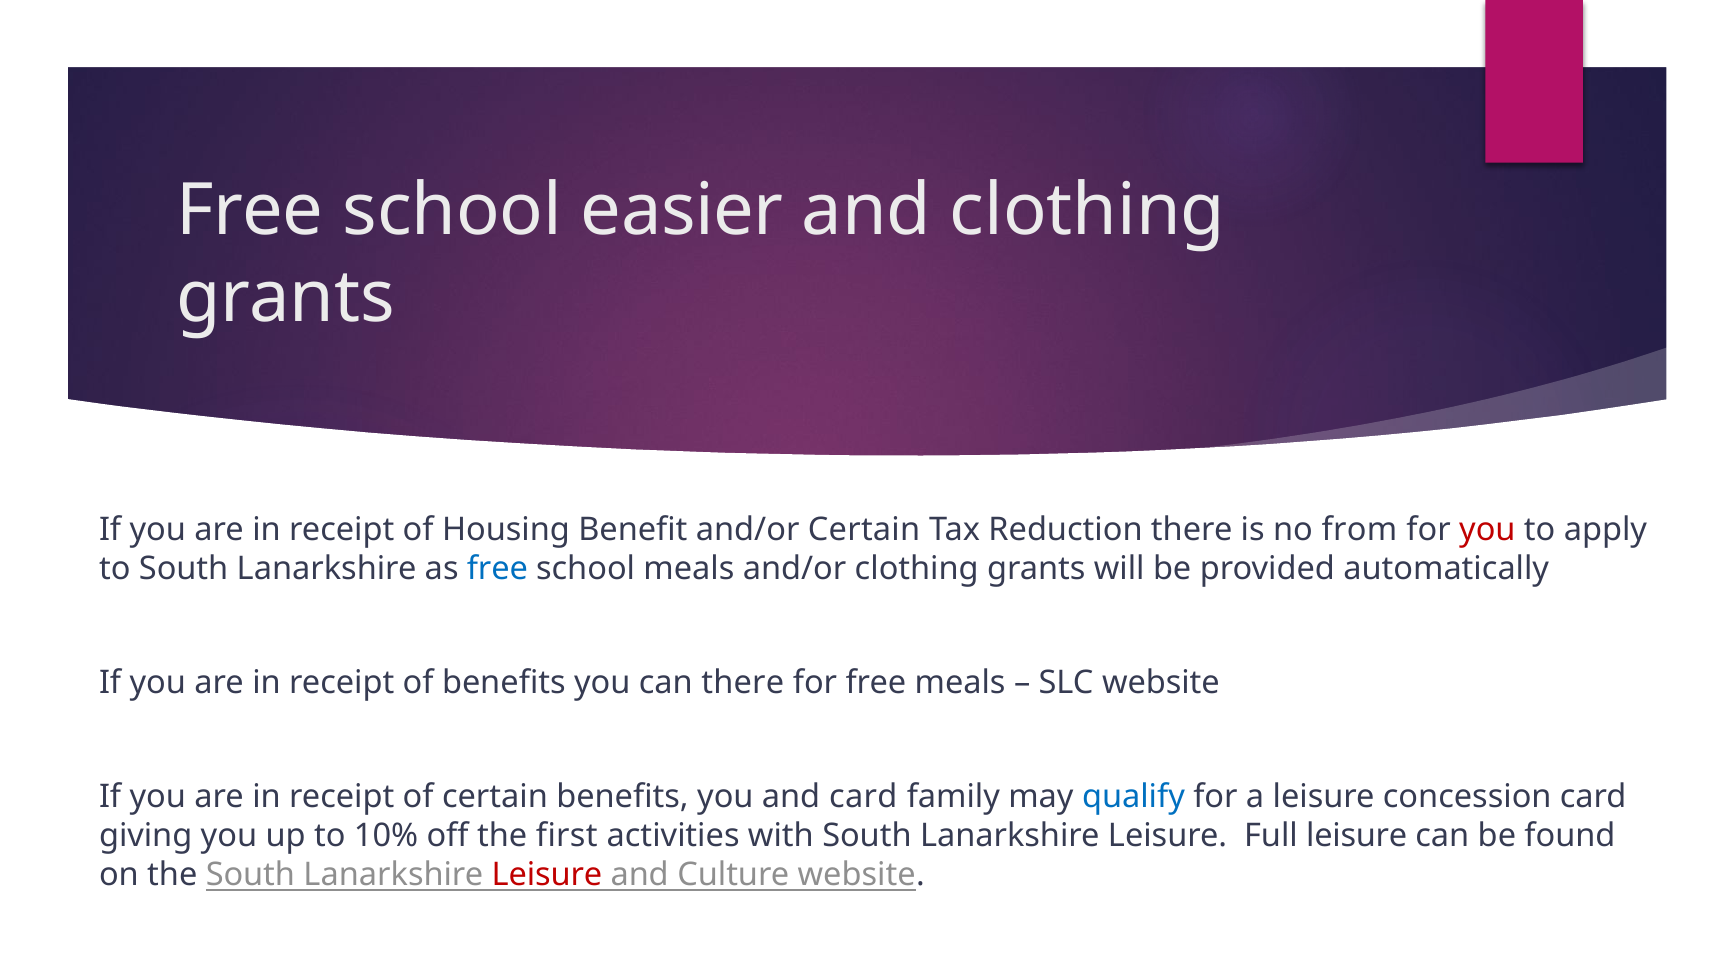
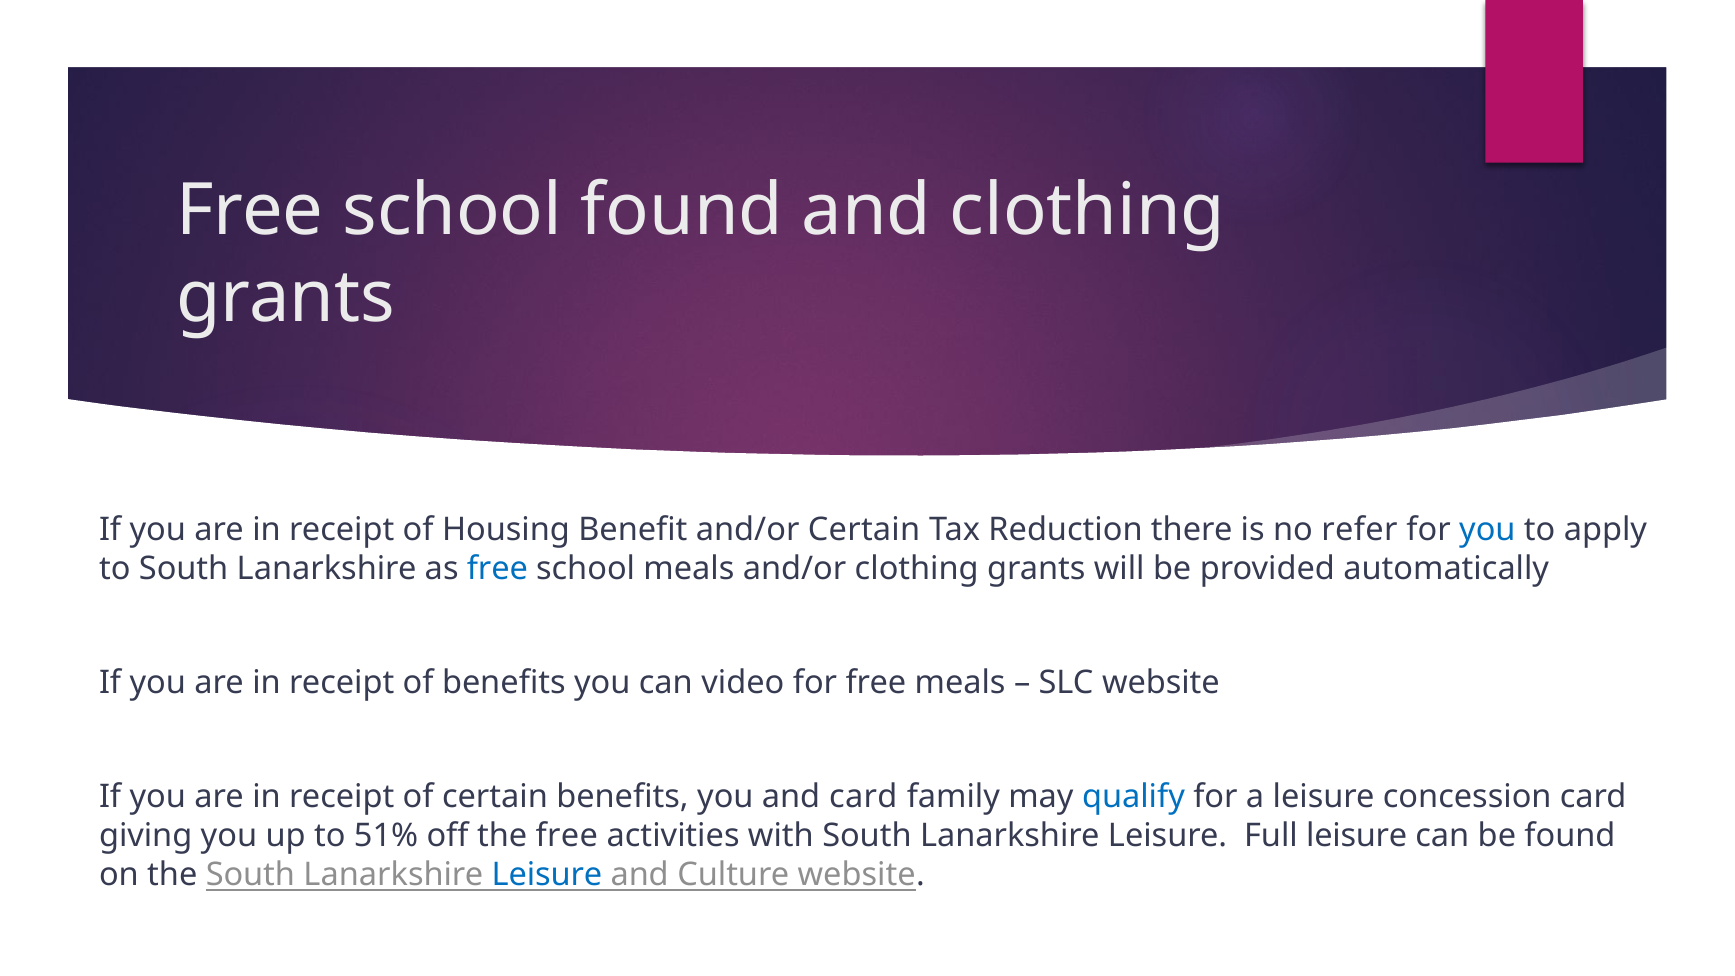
school easier: easier -> found
from: from -> refer
you at (1487, 529) colour: red -> blue
can there: there -> video
10%: 10% -> 51%
the first: first -> free
Leisure at (547, 875) colour: red -> blue
